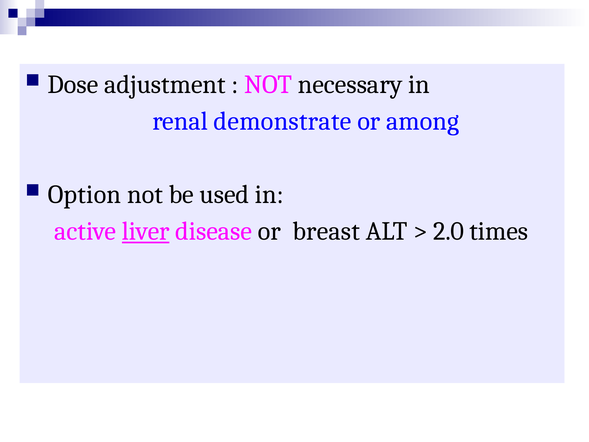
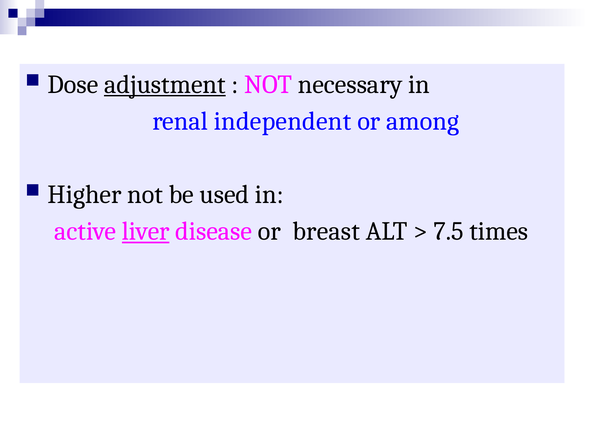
adjustment underline: none -> present
demonstrate: demonstrate -> independent
Option: Option -> Higher
2.0: 2.0 -> 7.5
